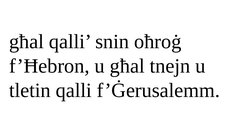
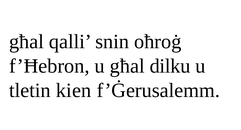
tnejn: tnejn -> dilku
tletin qalli: qalli -> kien
